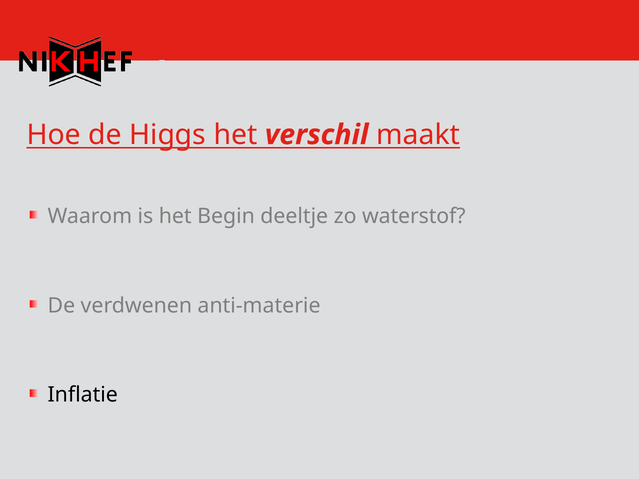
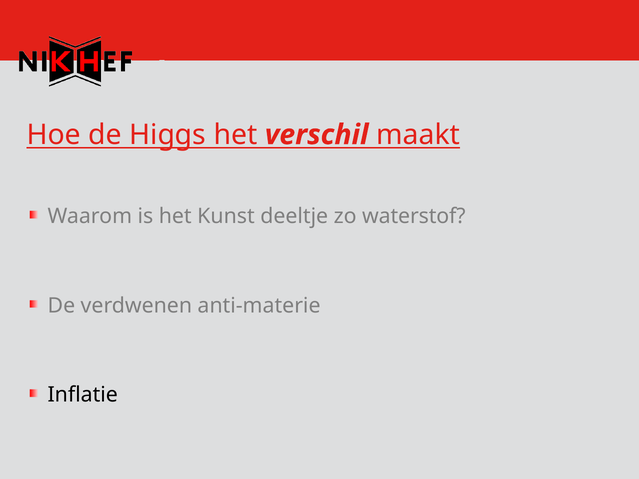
Begin: Begin -> Kunst
